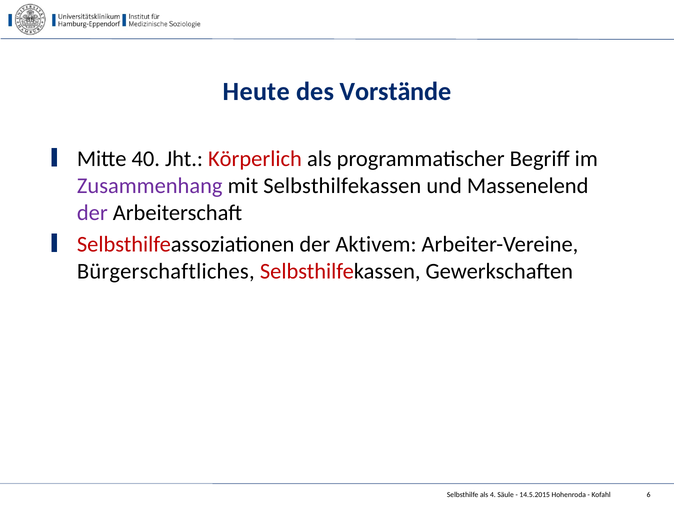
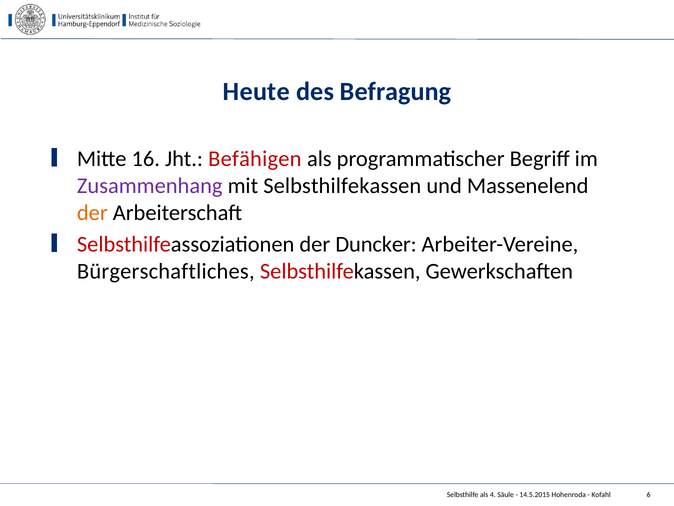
Vorstände: Vorstände -> Befragung
40: 40 -> 16
Körperlich: Körperlich -> Befähigen
der at (92, 213) colour: purple -> orange
Aktivem: Aktivem -> Duncker
